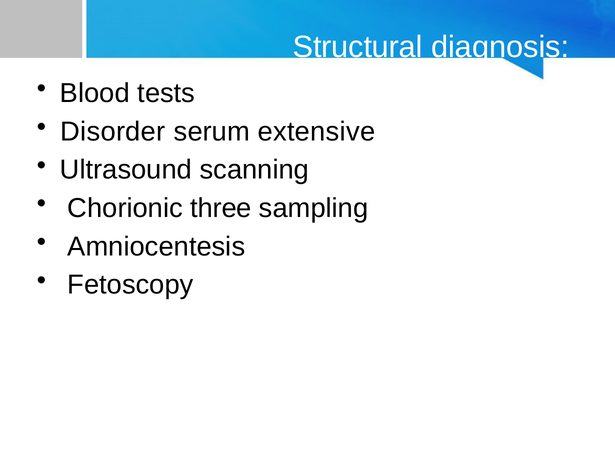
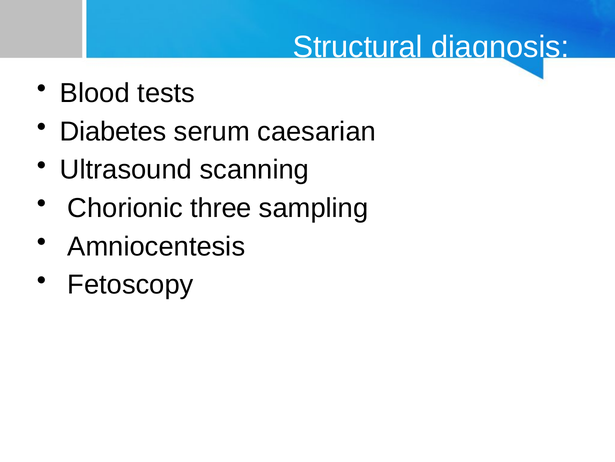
Disorder: Disorder -> Diabetes
extensive: extensive -> caesarian
